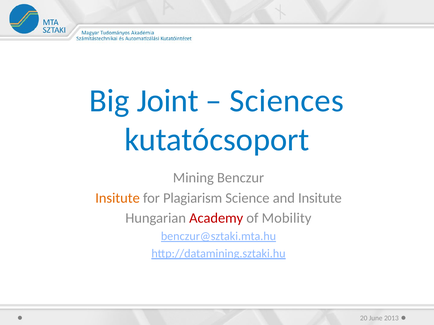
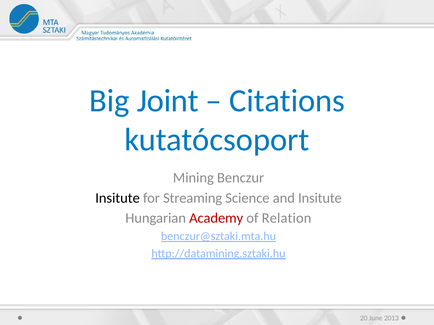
Sciences: Sciences -> Citations
Insitute at (118, 198) colour: orange -> black
Plagiarism: Plagiarism -> Streaming
Mobility: Mobility -> Relation
